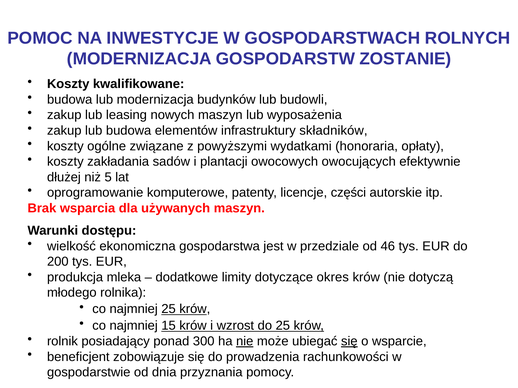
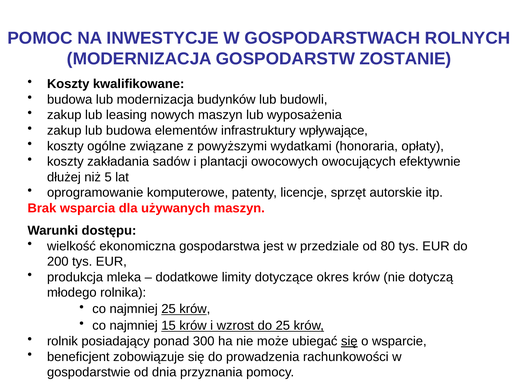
składników: składników -> wpływające
części: części -> sprzęt
46: 46 -> 80
nie at (245, 342) underline: present -> none
